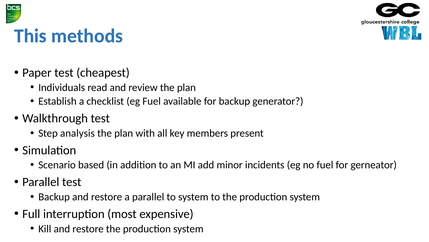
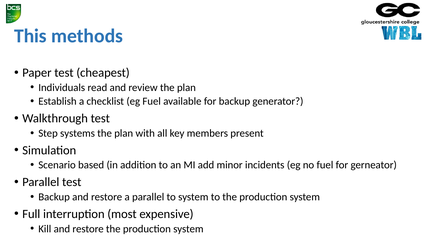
analysis: analysis -> systems
